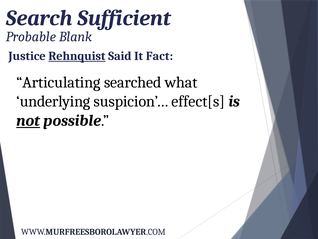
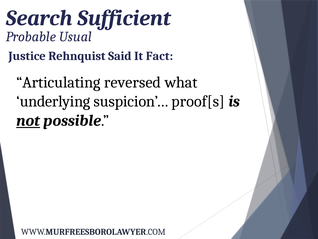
Blank: Blank -> Usual
Rehnquist underline: present -> none
searched: searched -> reversed
effect[s: effect[s -> proof[s
